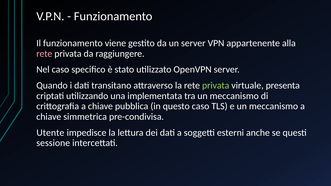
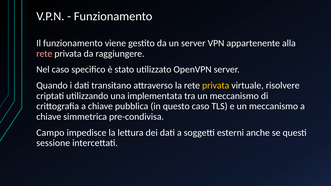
privata at (216, 86) colour: light green -> yellow
presenta: presenta -> risolvere
Utente: Utente -> Campo
